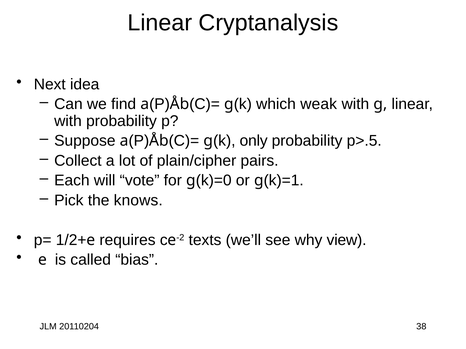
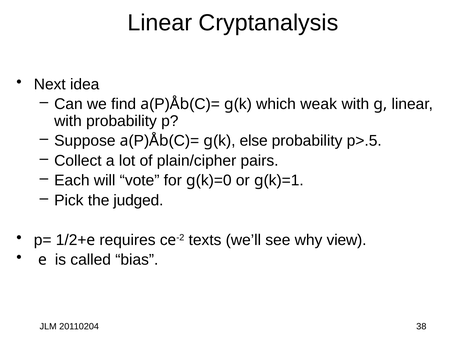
only: only -> else
knows: knows -> judged
